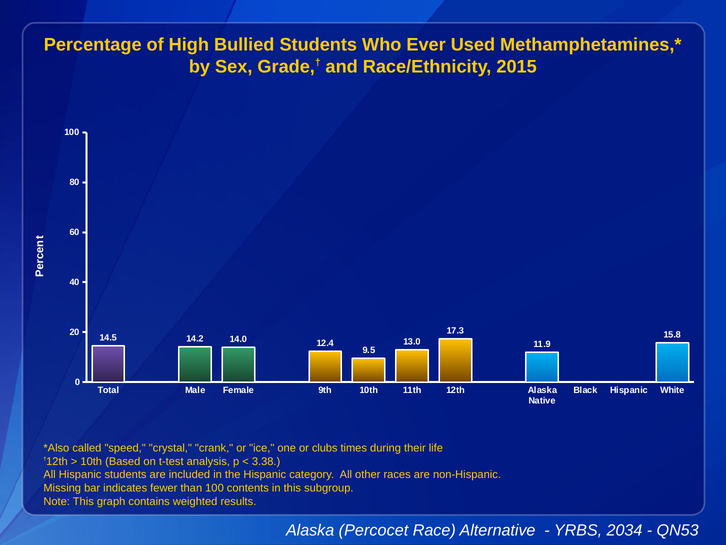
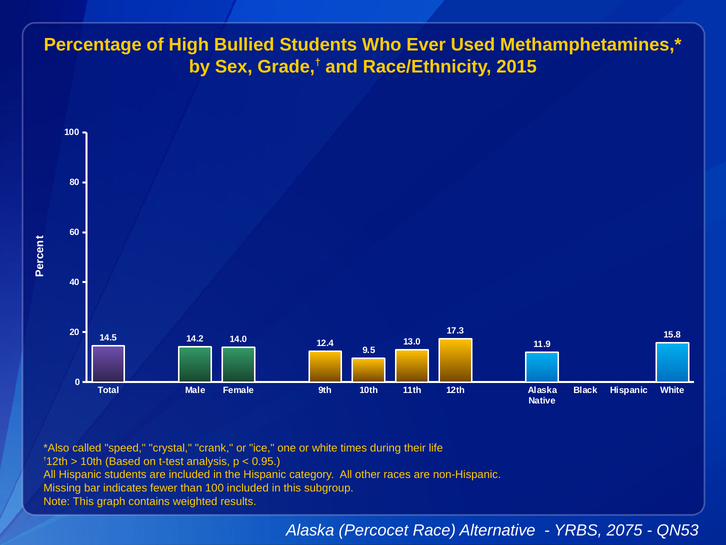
or clubs: clubs -> white
3.38: 3.38 -> 0.95
100 contents: contents -> included
2034: 2034 -> 2075
